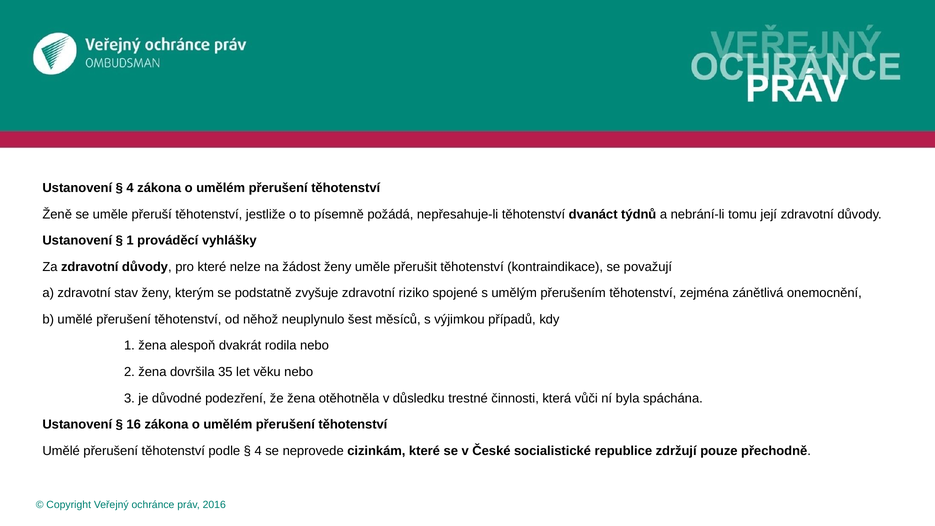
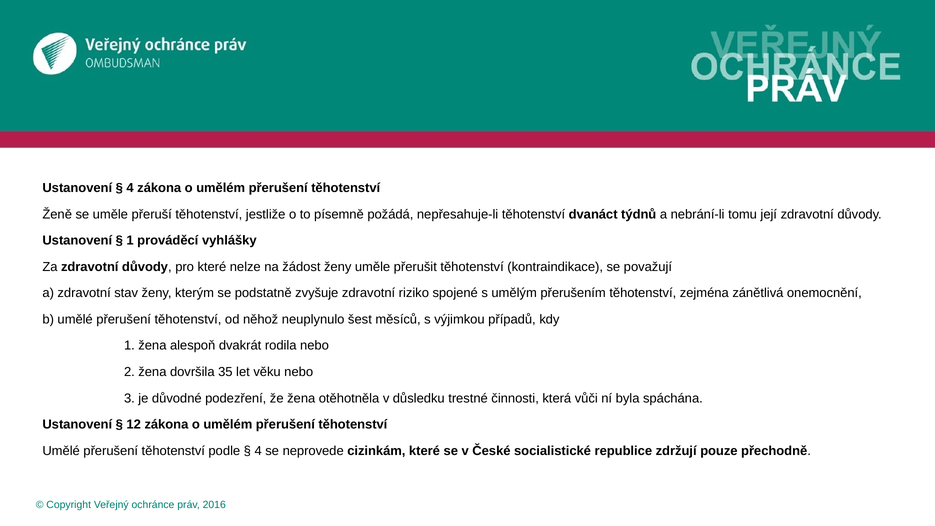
16: 16 -> 12
